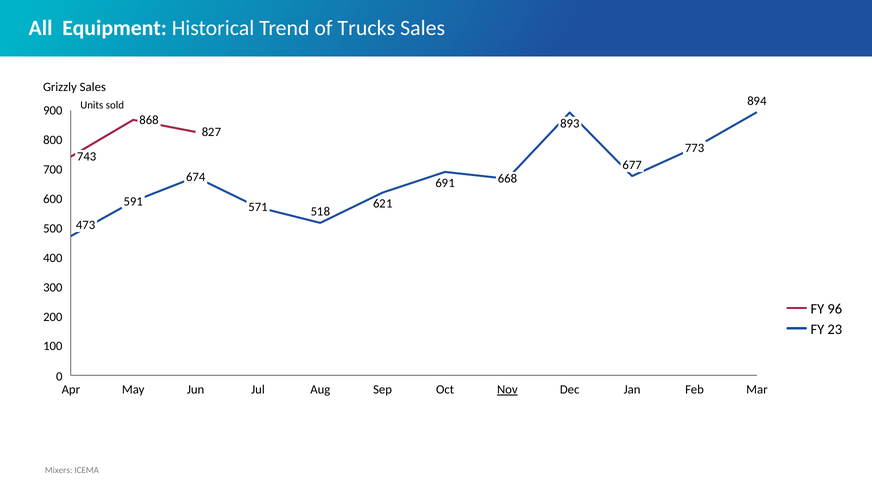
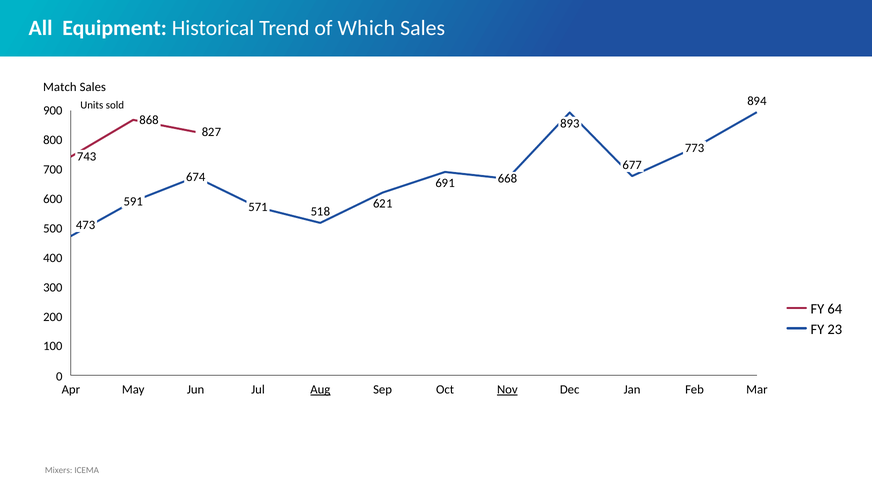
Trucks: Trucks -> Which
Grizzly: Grizzly -> Match
96: 96 -> 64
Aug underline: none -> present
